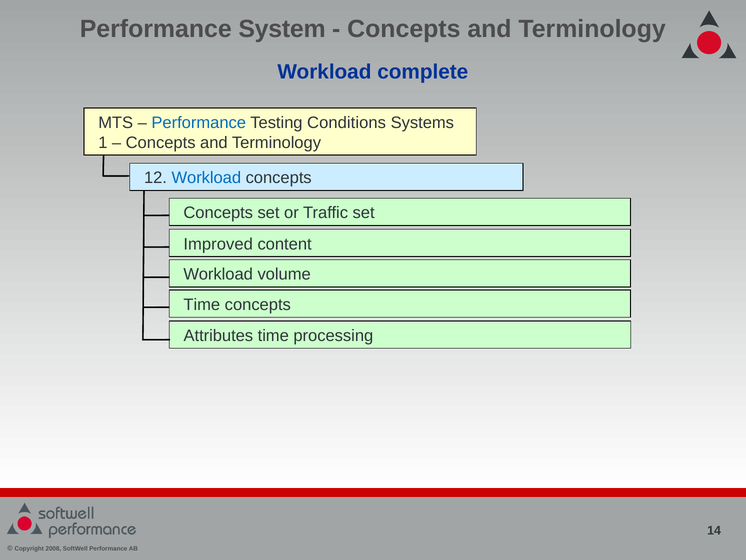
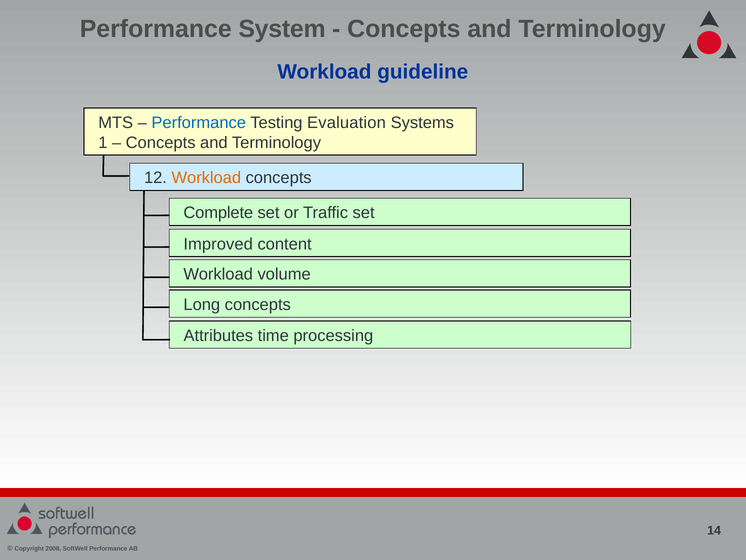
complete: complete -> guideline
Conditions: Conditions -> Evaluation
Workload at (206, 178) colour: blue -> orange
Concepts at (218, 213): Concepts -> Complete
Time at (202, 305): Time -> Long
